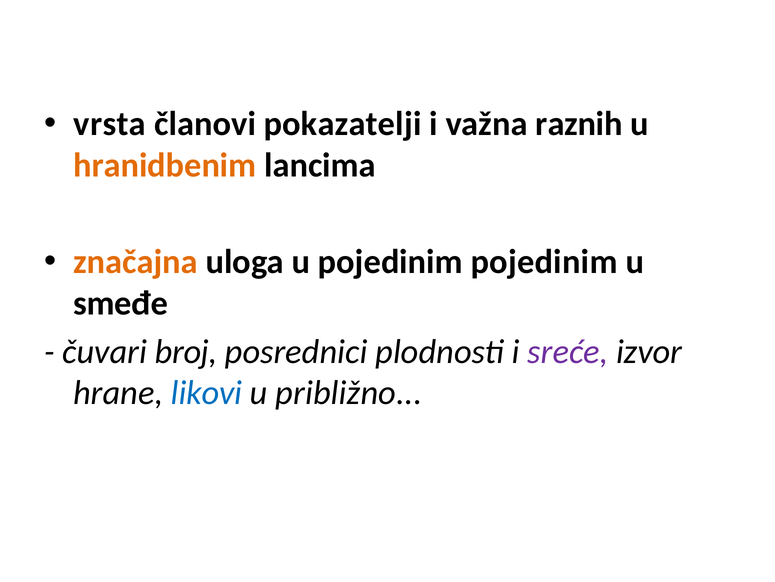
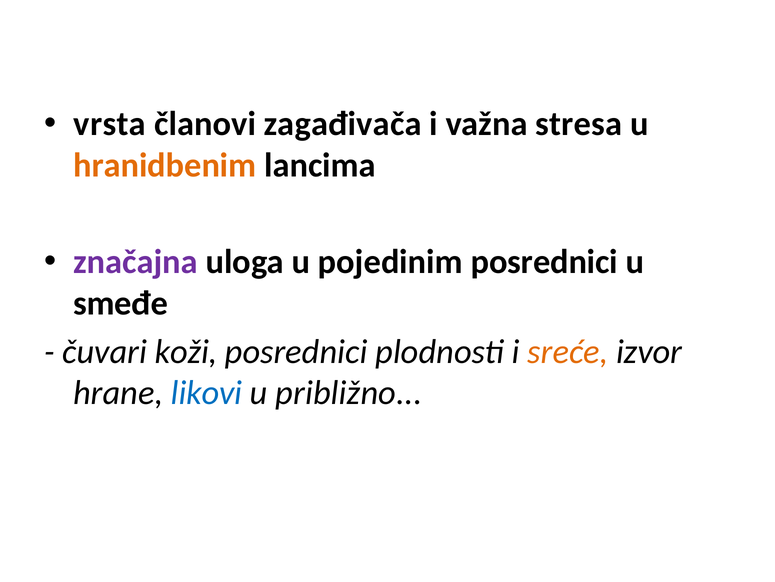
pokazatelji: pokazatelji -> zagađivača
raznih: raznih -> stresa
značajna colour: orange -> purple
pojedinim pojedinim: pojedinim -> posrednici
broj: broj -> koži
sreće colour: purple -> orange
